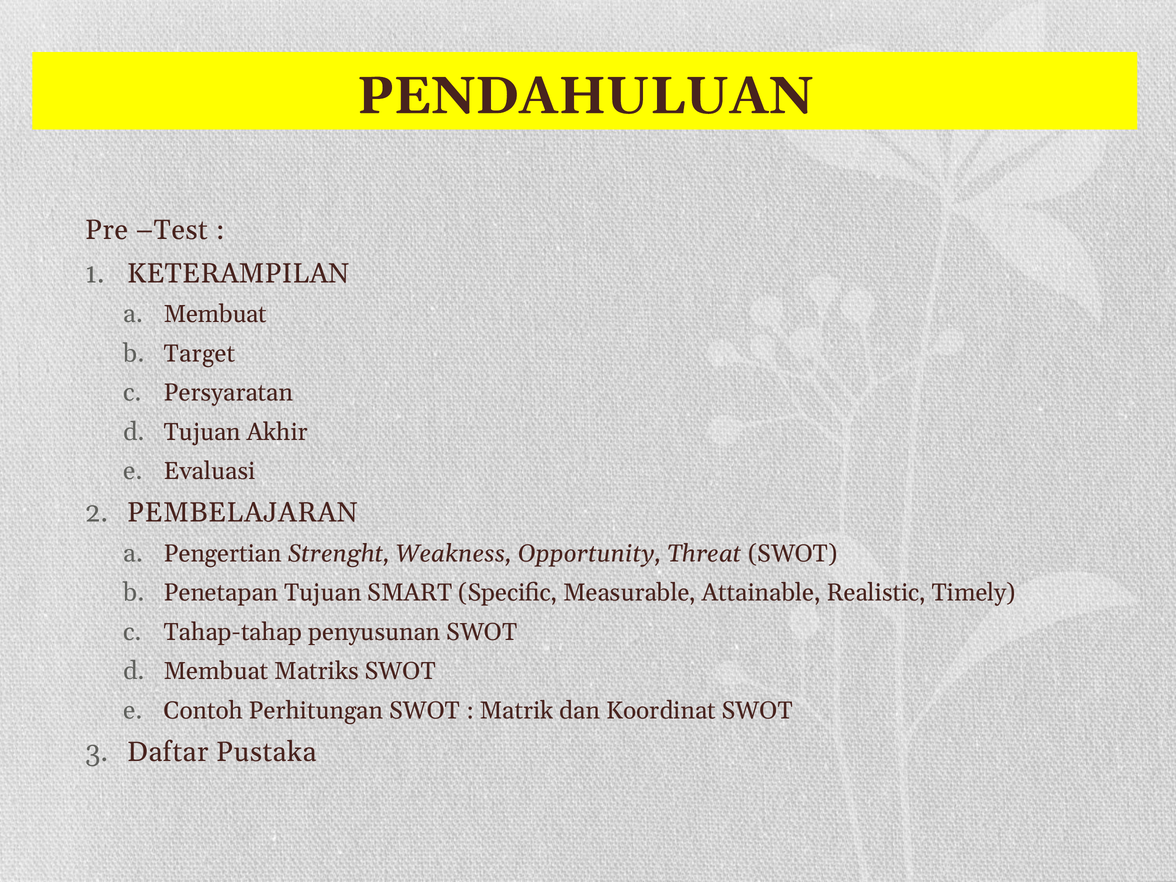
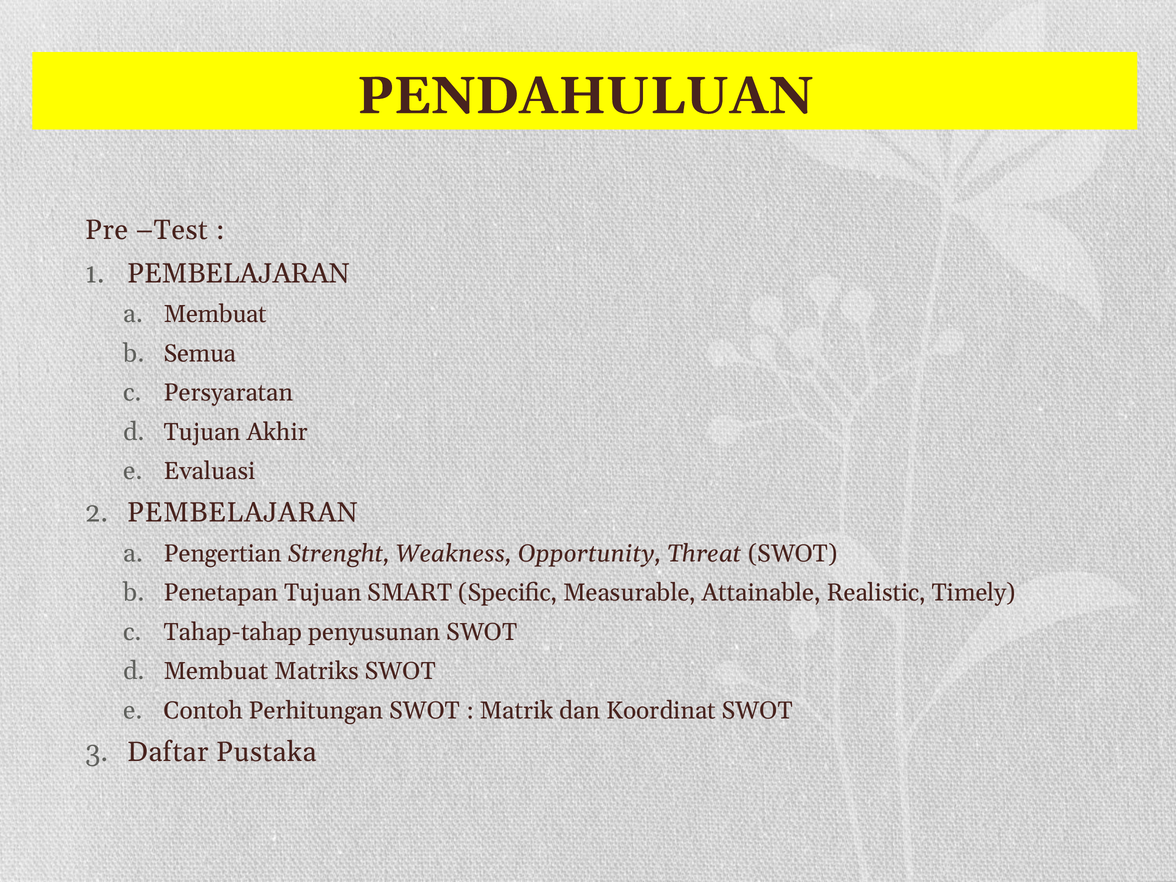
KETERAMPILAN at (238, 273): KETERAMPILAN -> PEMBELAJARAN
Target: Target -> Semua
